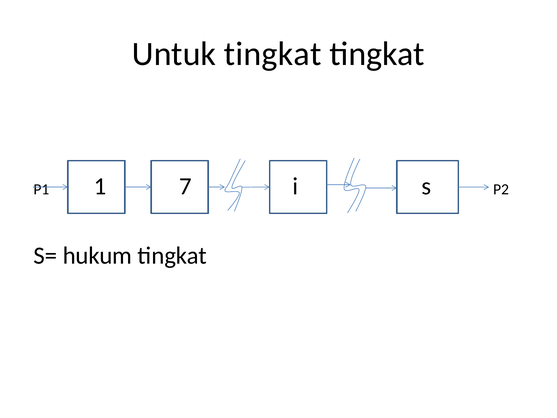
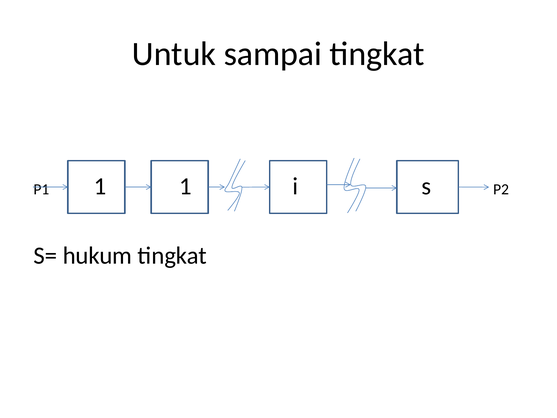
Untuk tingkat: tingkat -> sampai
1 7: 7 -> 1
